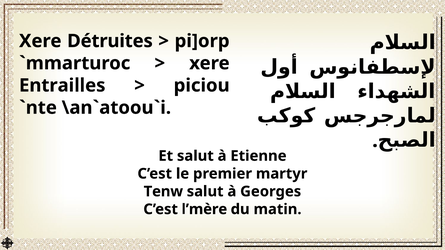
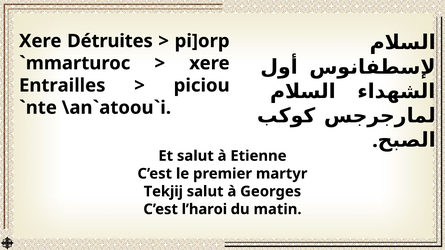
Tenw: Tenw -> Tekjij
l’mère: l’mère -> l’haroi
